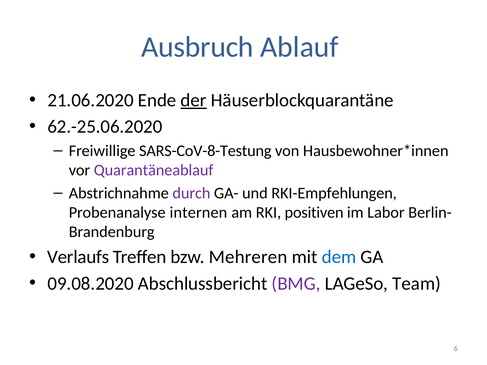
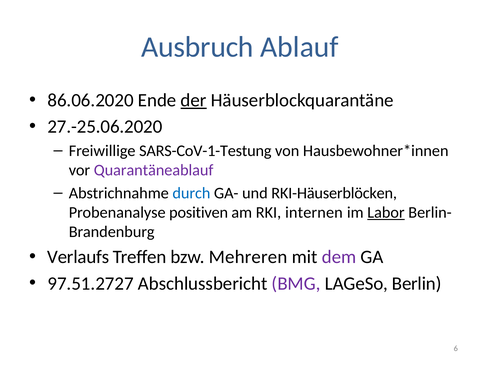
21.06.2020: 21.06.2020 -> 86.06.2020
62.-25.06.2020: 62.-25.06.2020 -> 27.-25.06.2020
SARS-CoV-8-Testung: SARS-CoV-8-Testung -> SARS-CoV-1-Testung
durch colour: purple -> blue
RKI-Empfehlungen: RKI-Empfehlungen -> RKI-Häuserblöcken
internen: internen -> positiven
positiven: positiven -> internen
Labor underline: none -> present
dem colour: blue -> purple
09.08.2020: 09.08.2020 -> 97.51.2727
Team: Team -> Berlin
